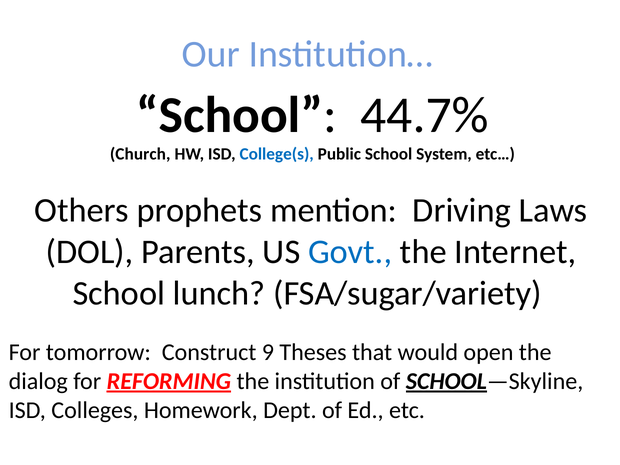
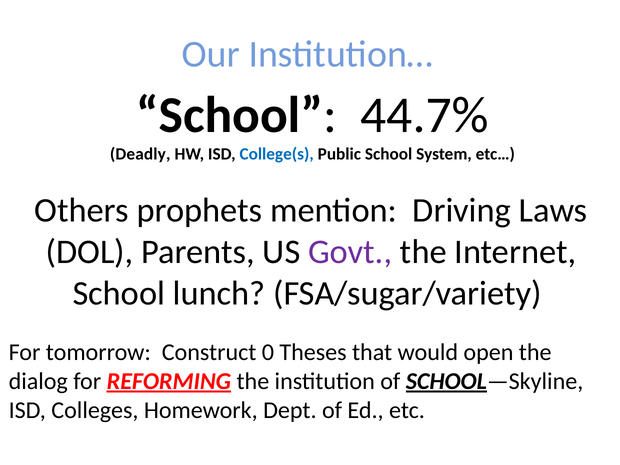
Church: Church -> Deadly
Govt colour: blue -> purple
9: 9 -> 0
